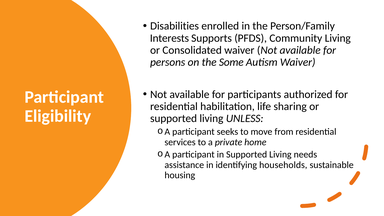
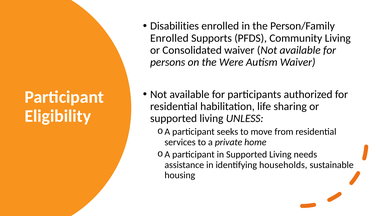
Interests at (169, 38): Interests -> Enrolled
Some: Some -> Were
